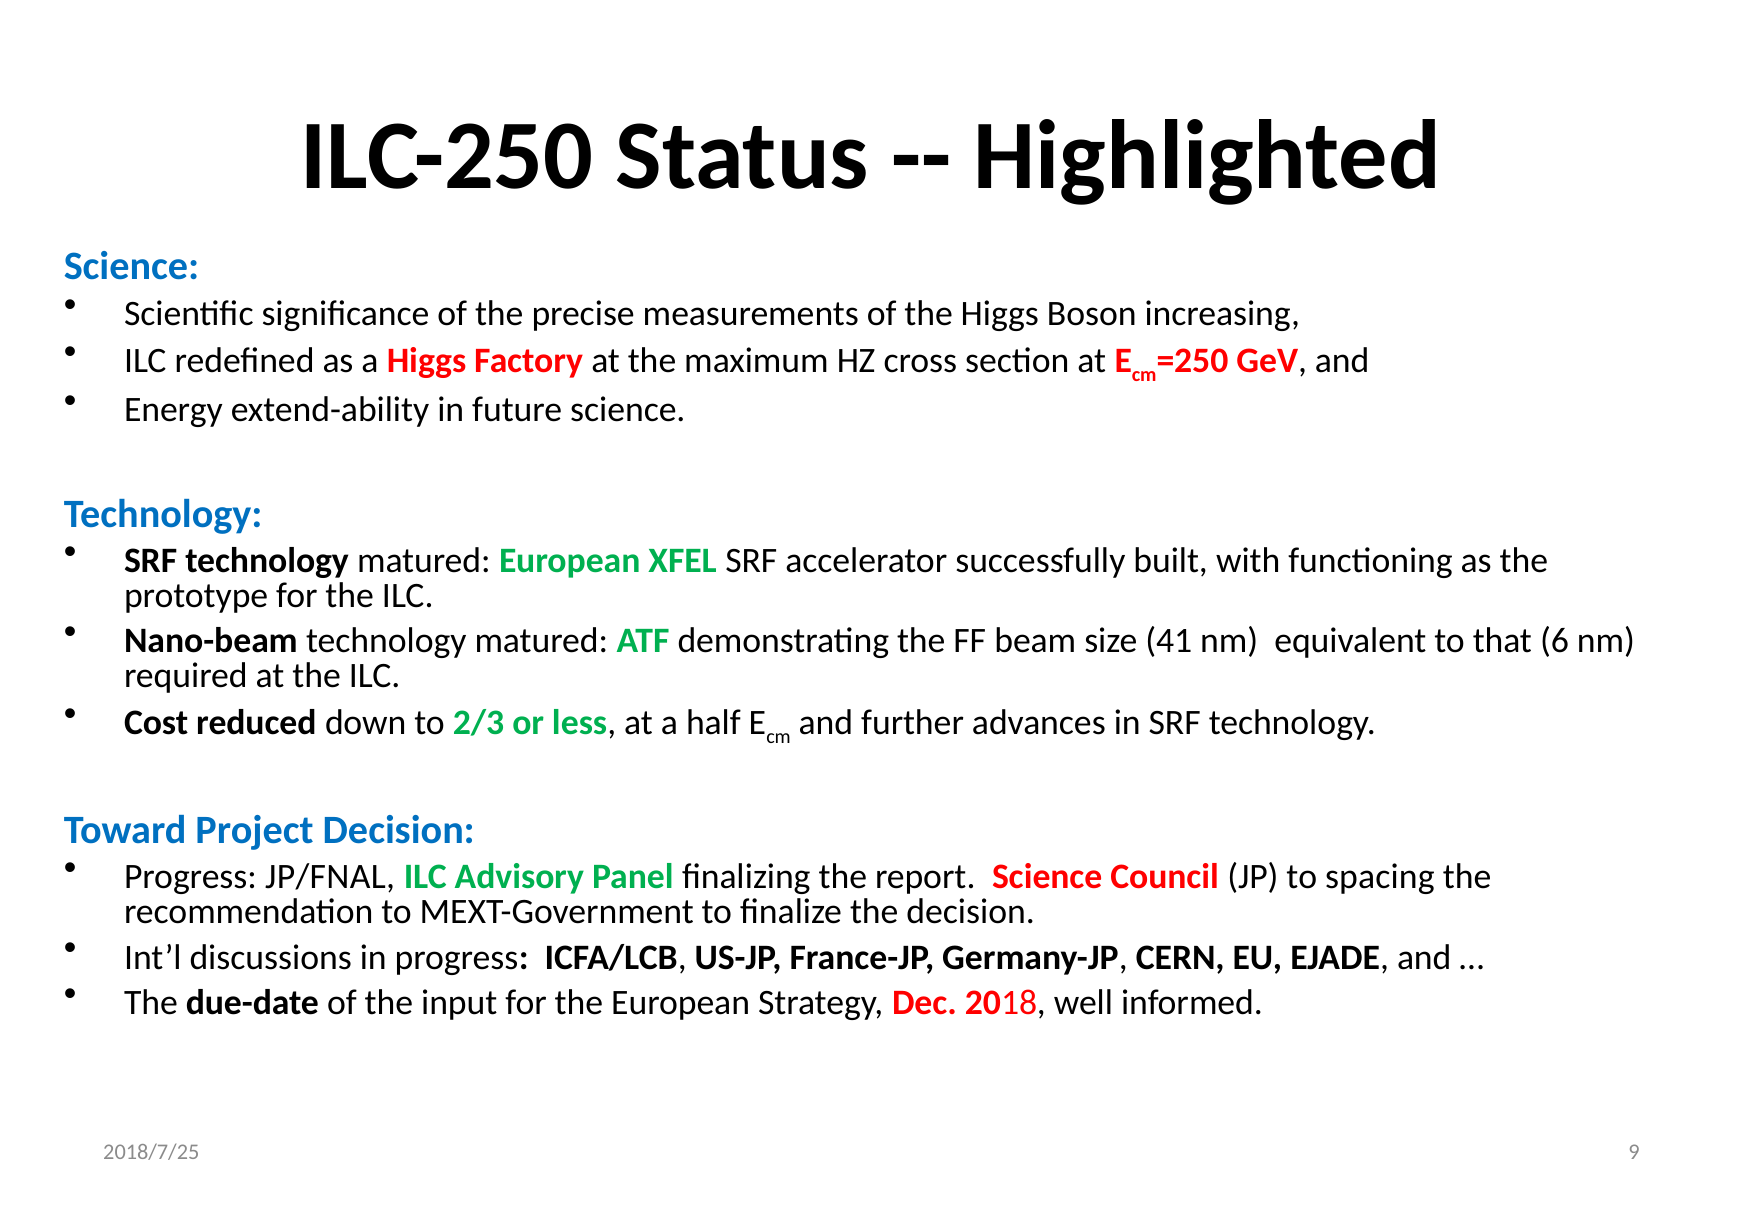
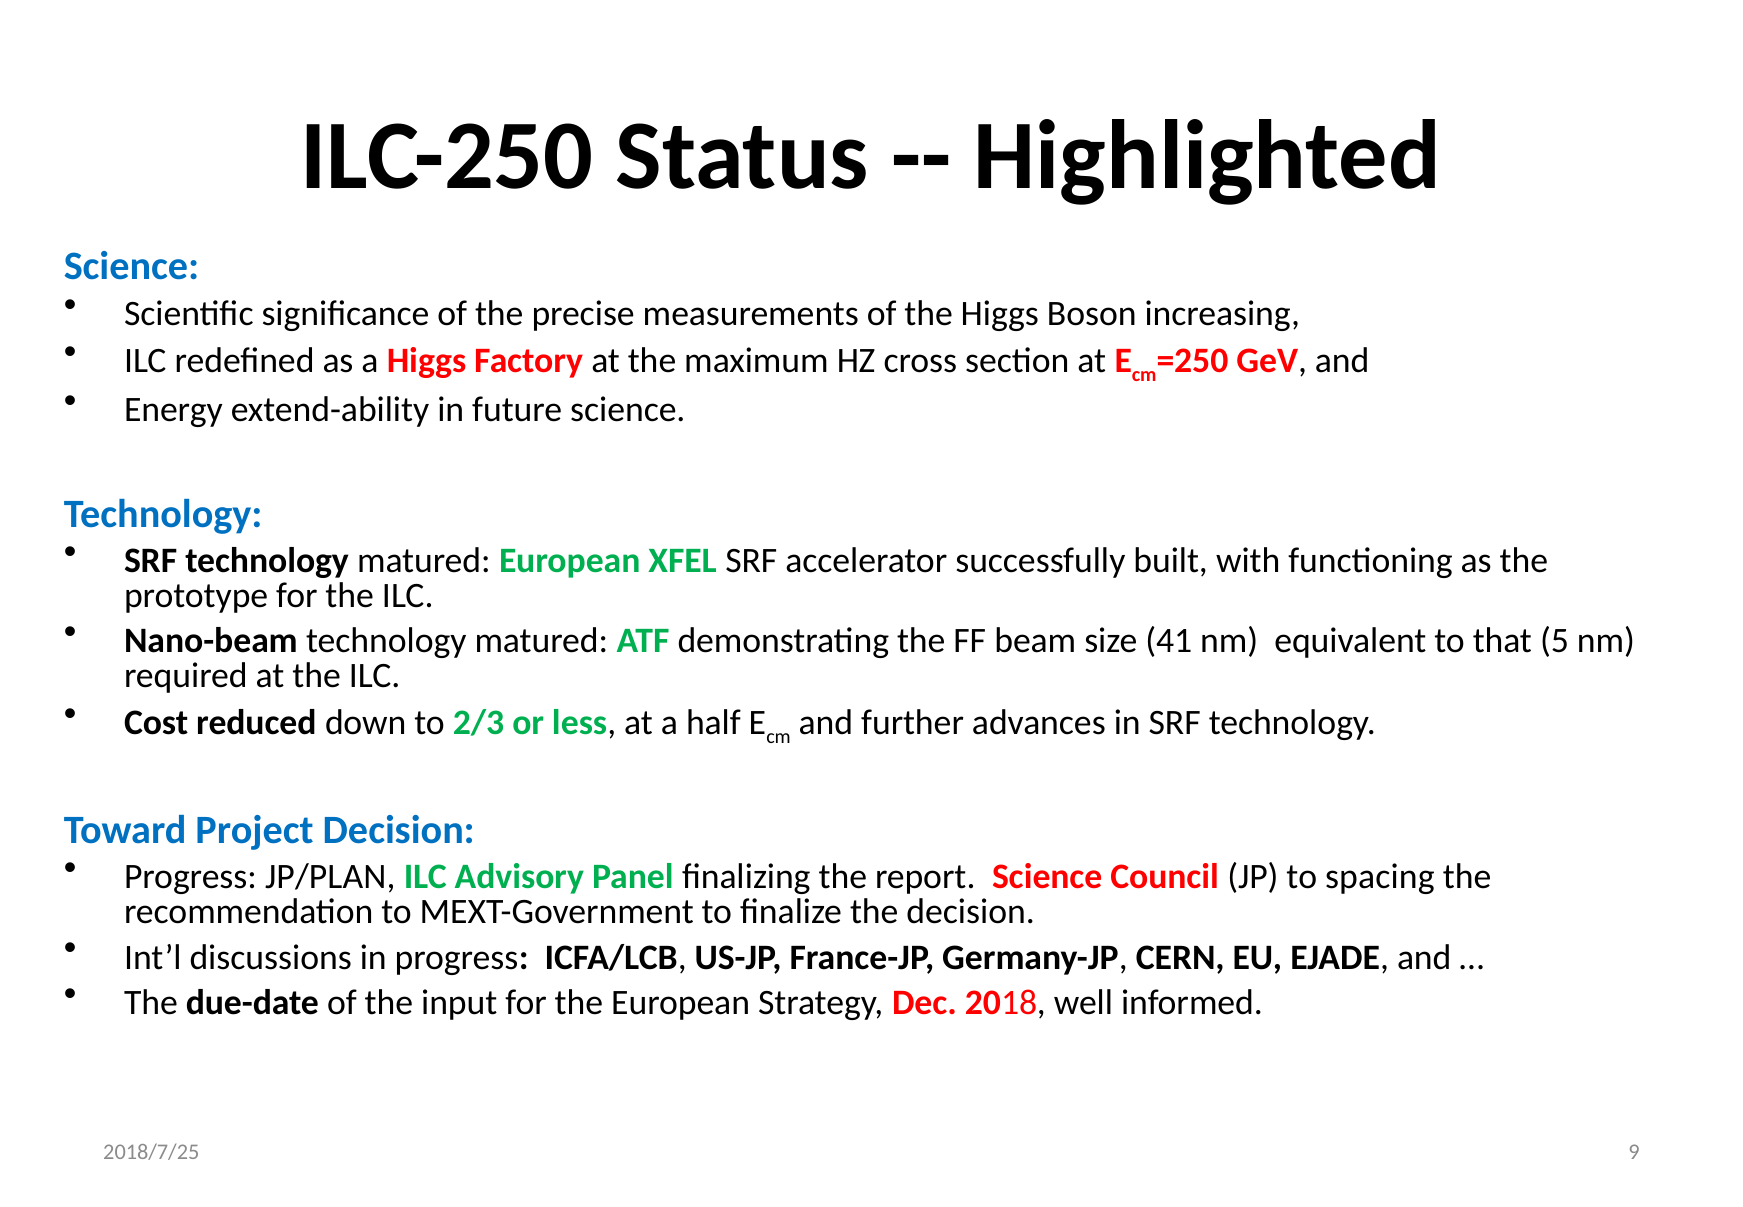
6: 6 -> 5
JP/FNAL: JP/FNAL -> JP/PLAN
